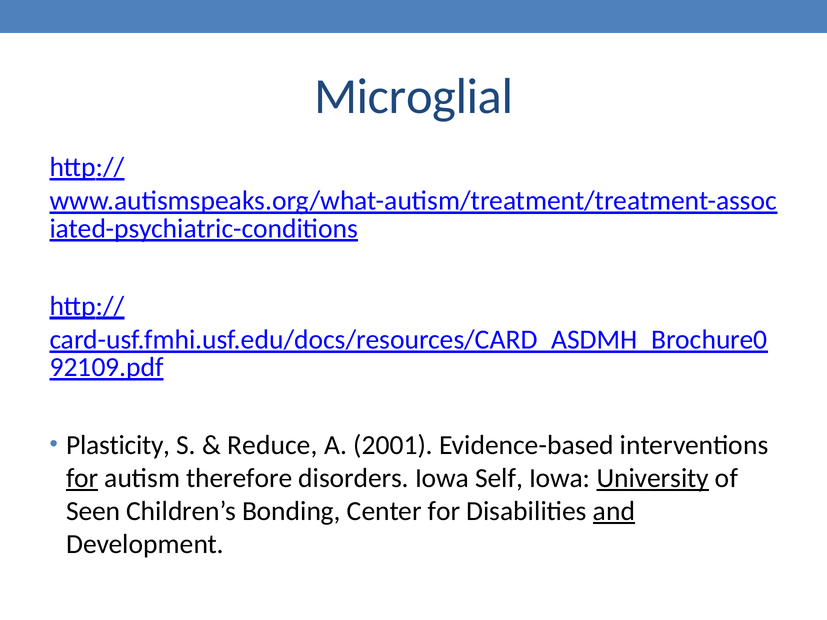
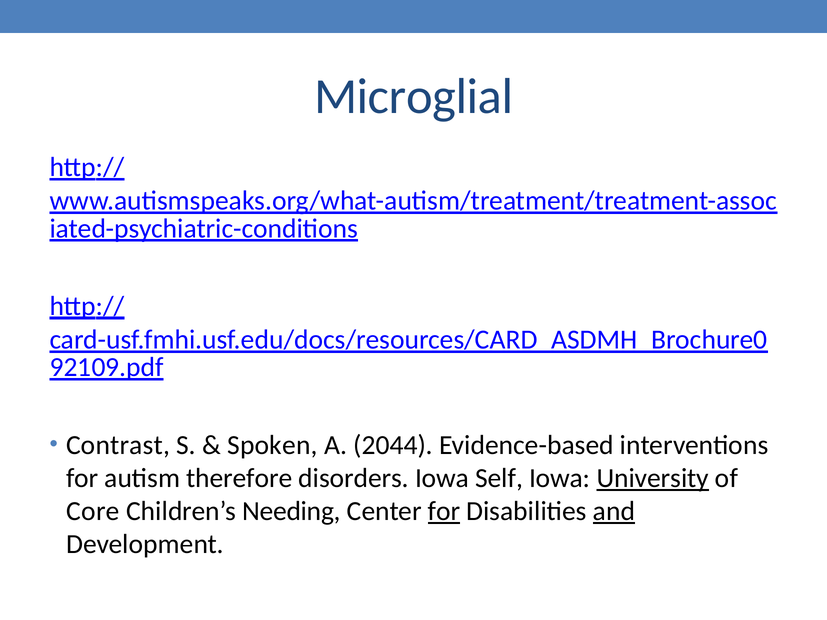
Plasticity: Plasticity -> Contrast
Reduce: Reduce -> Spoken
2001: 2001 -> 2044
for at (82, 478) underline: present -> none
Seen: Seen -> Core
Bonding: Bonding -> Needing
for at (444, 511) underline: none -> present
